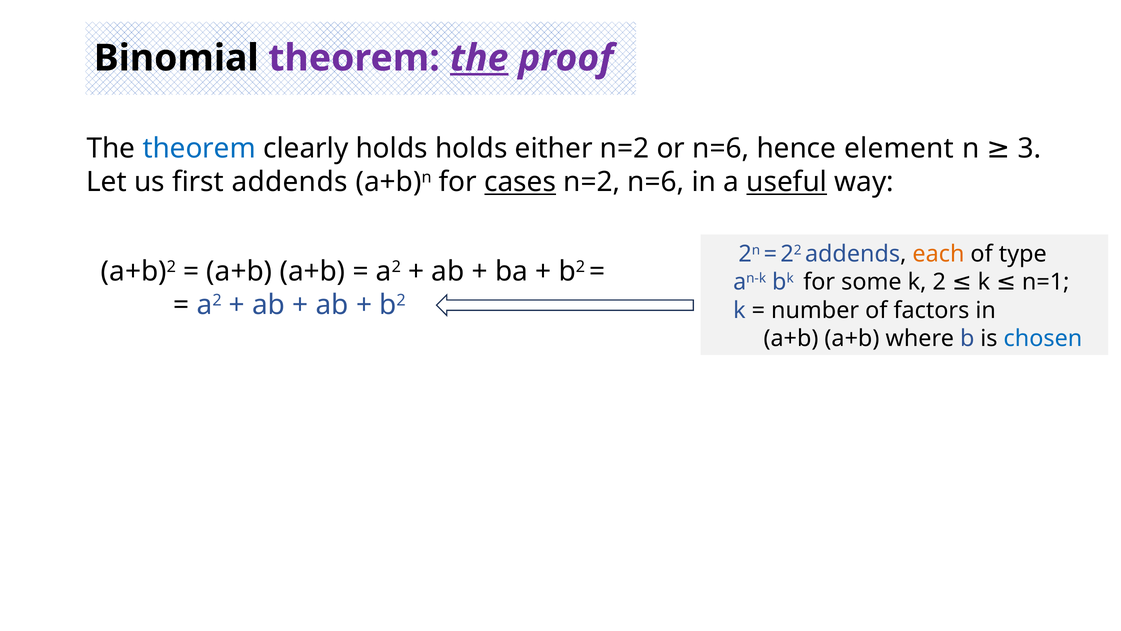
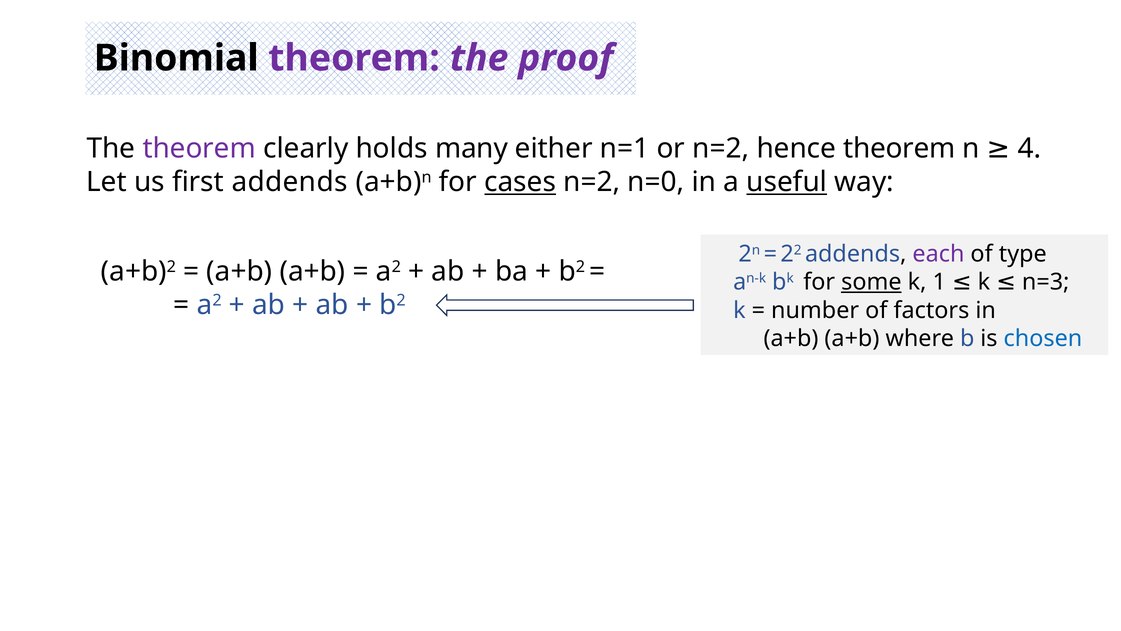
the at (479, 58) underline: present -> none
theorem at (199, 148) colour: blue -> purple
holds holds: holds -> many
either n=2: n=2 -> n=1
or n=6: n=6 -> n=2
hence element: element -> theorem
3: 3 -> 4
n=2 n=6: n=6 -> n=0
each colour: orange -> purple
some underline: none -> present
2: 2 -> 1
n=1: n=1 -> n=3
